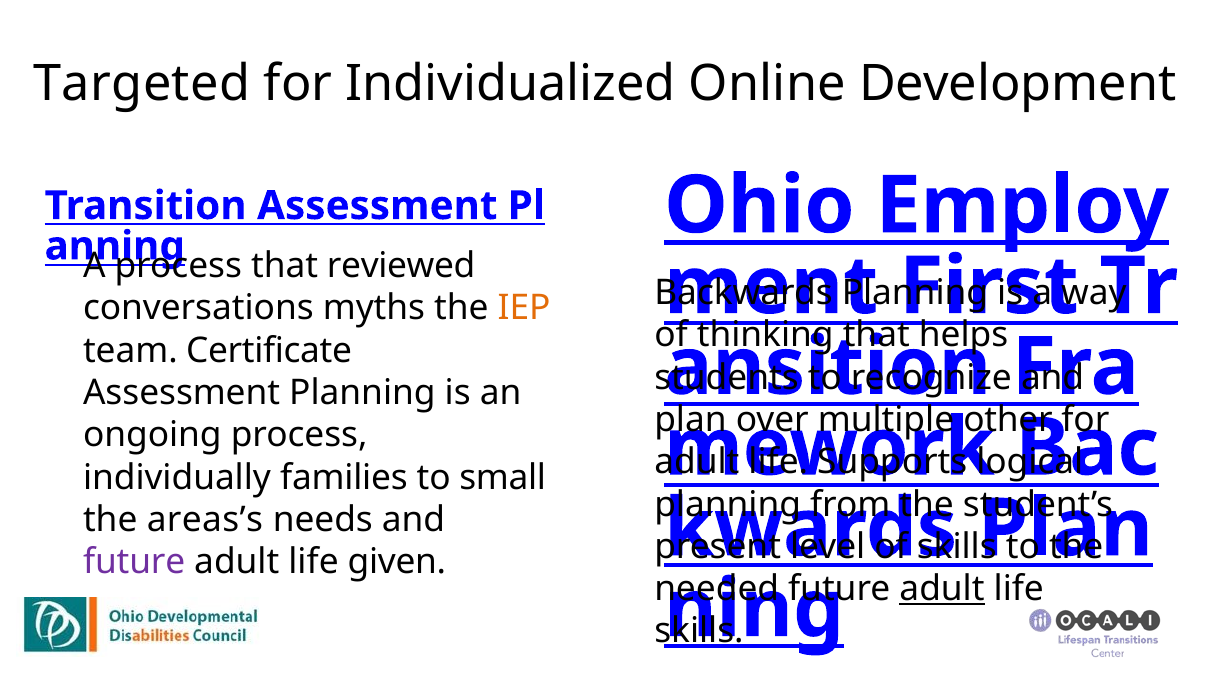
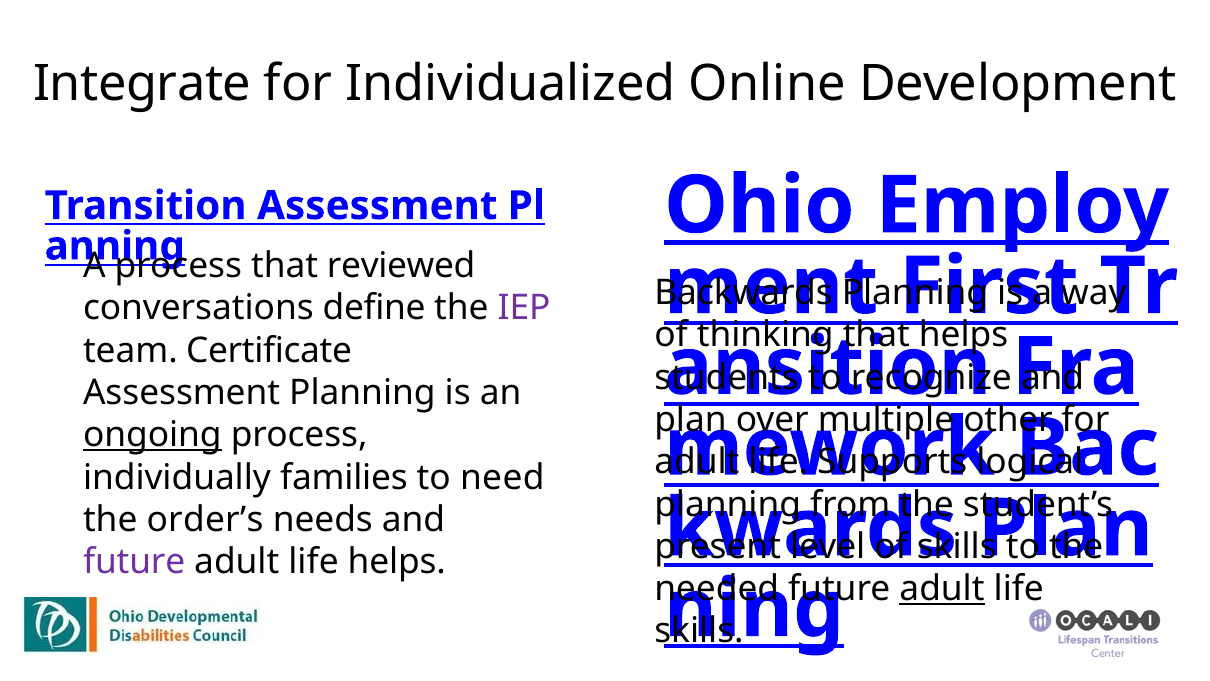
Targeted: Targeted -> Integrate
myths: myths -> define
IEP colour: orange -> purple
ongoing underline: none -> present
small: small -> need
areas’s: areas’s -> order’s
life given: given -> helps
